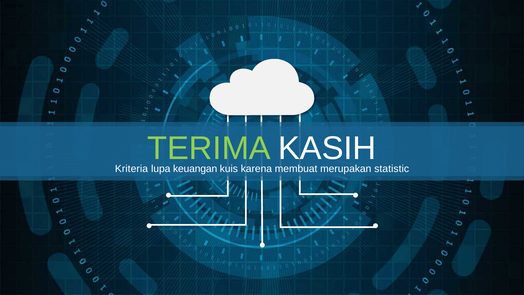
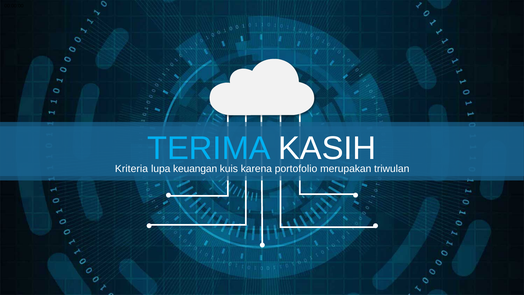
TERIMA colour: light green -> light blue
membuat: membuat -> portofolio
statistic: statistic -> triwulan
